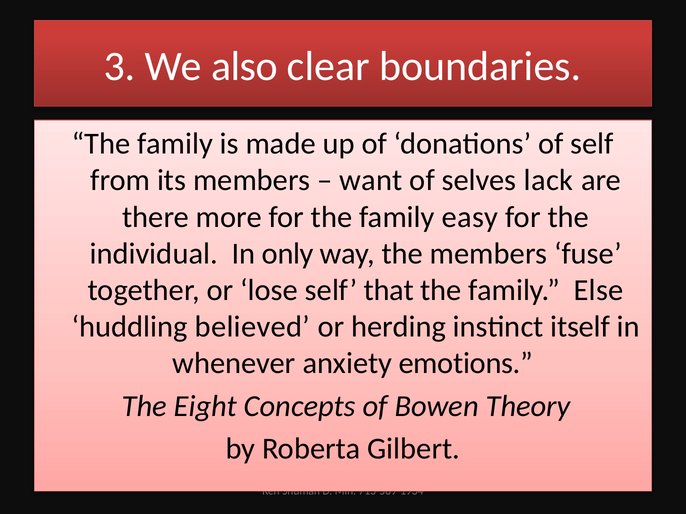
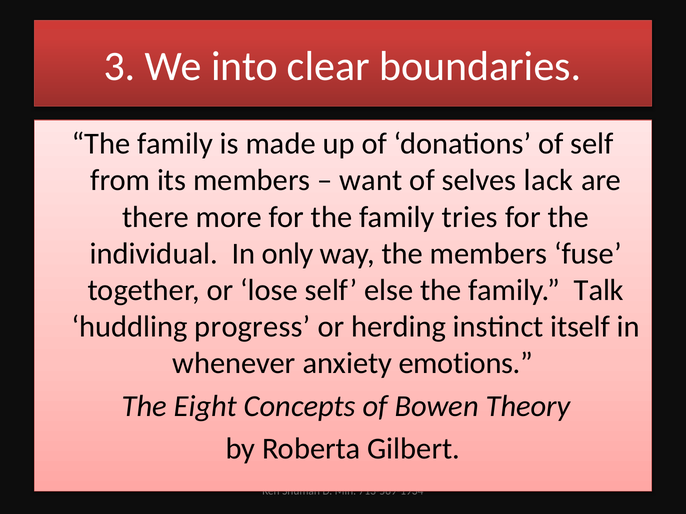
also: also -> into
easy: easy -> tries
that: that -> else
Else: Else -> Talk
believed: believed -> progress
